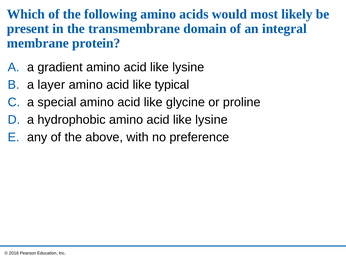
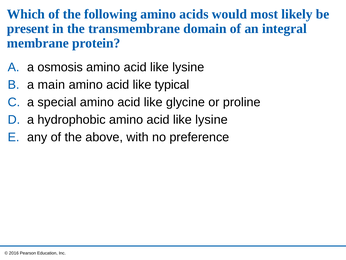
gradient: gradient -> osmosis
layer: layer -> main
